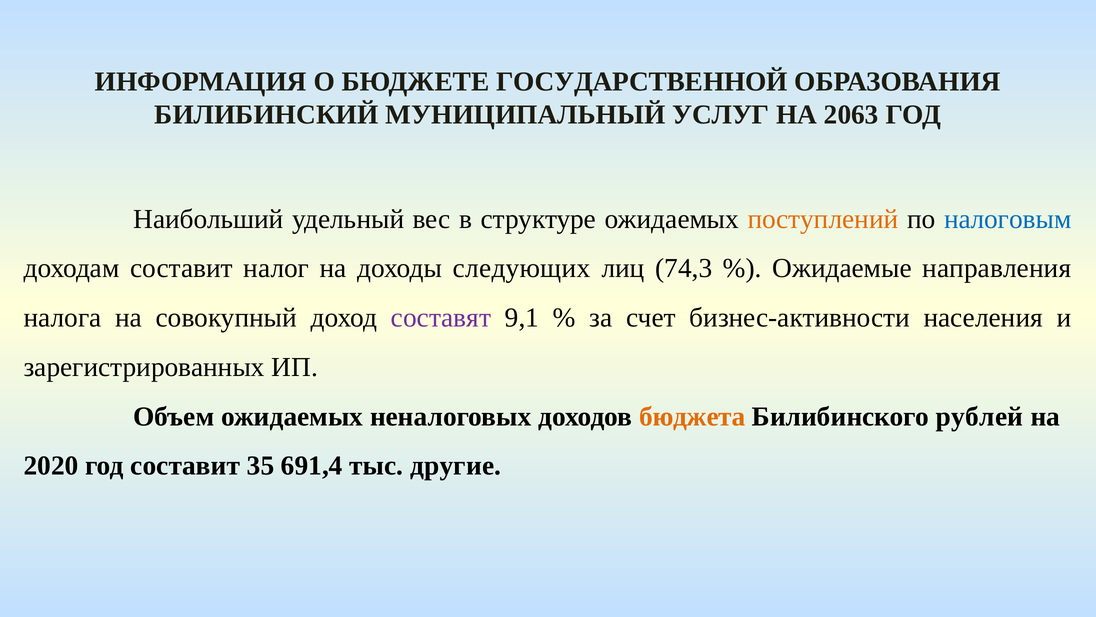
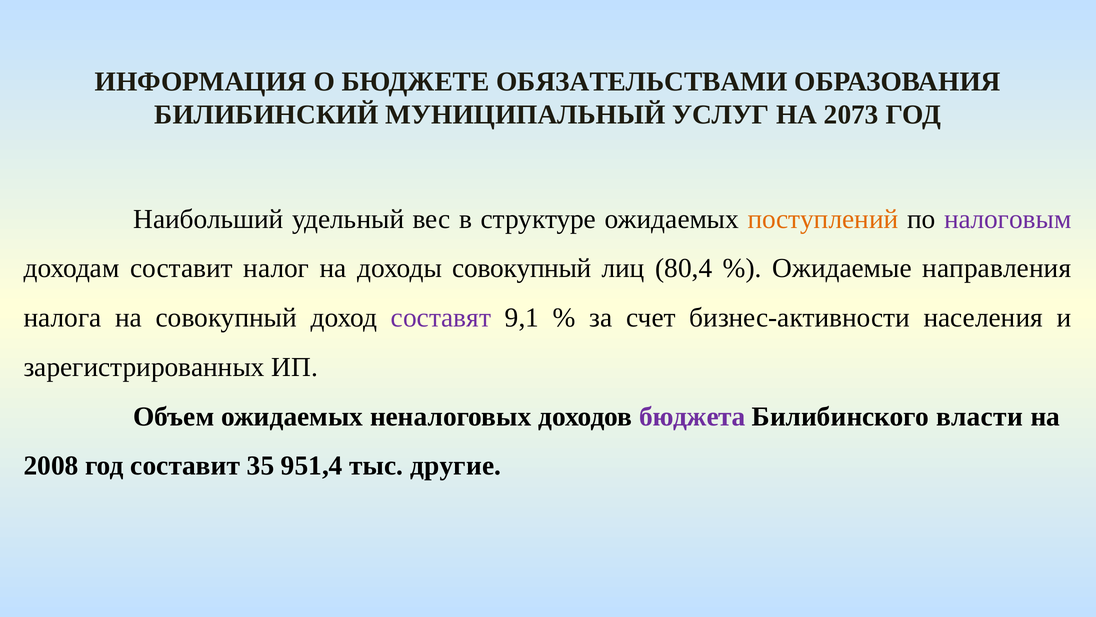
ГОСУДАРСТВЕННОЙ: ГОСУДАРСТВЕННОЙ -> ОБЯЗАТЕЛЬСТВАМИ
2063: 2063 -> 2073
налоговым colour: blue -> purple
доходы следующих: следующих -> совокупный
74,3: 74,3 -> 80,4
бюджета colour: orange -> purple
рублей: рублей -> власти
2020: 2020 -> 2008
691,4: 691,4 -> 951,4
